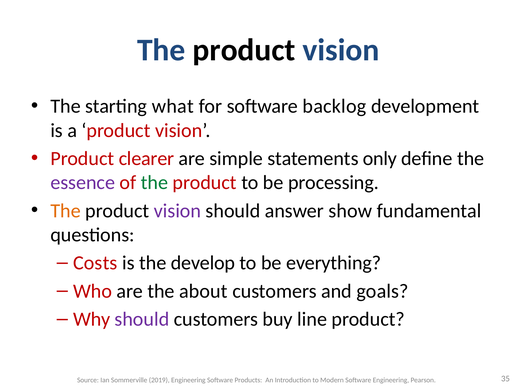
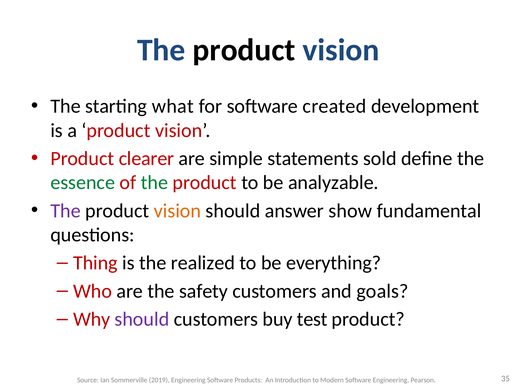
backlog: backlog -> created
only: only -> sold
essence colour: purple -> green
processing: processing -> analyzable
The at (66, 211) colour: orange -> purple
vision at (177, 211) colour: purple -> orange
Costs: Costs -> Thing
develop: develop -> realized
about: about -> safety
line: line -> test
